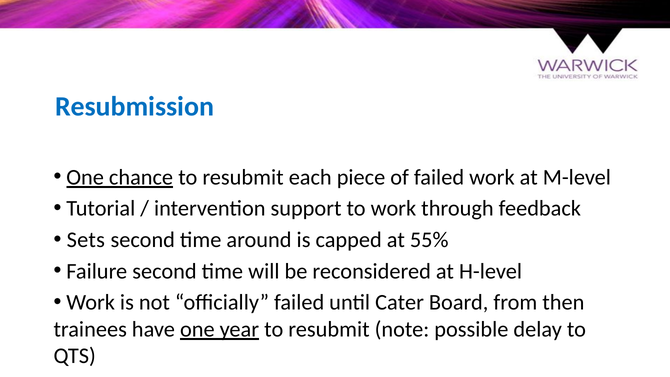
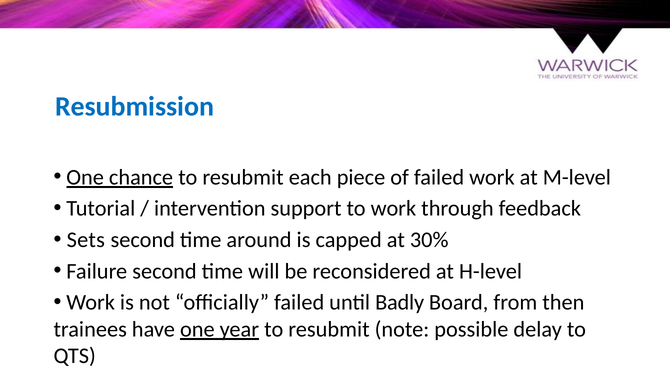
55%: 55% -> 30%
Cater: Cater -> Badly
